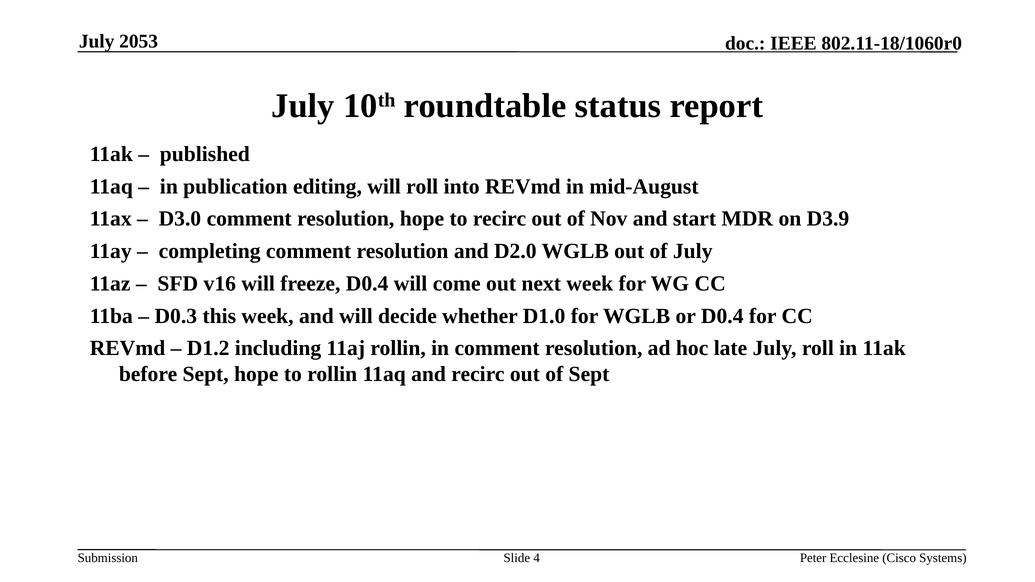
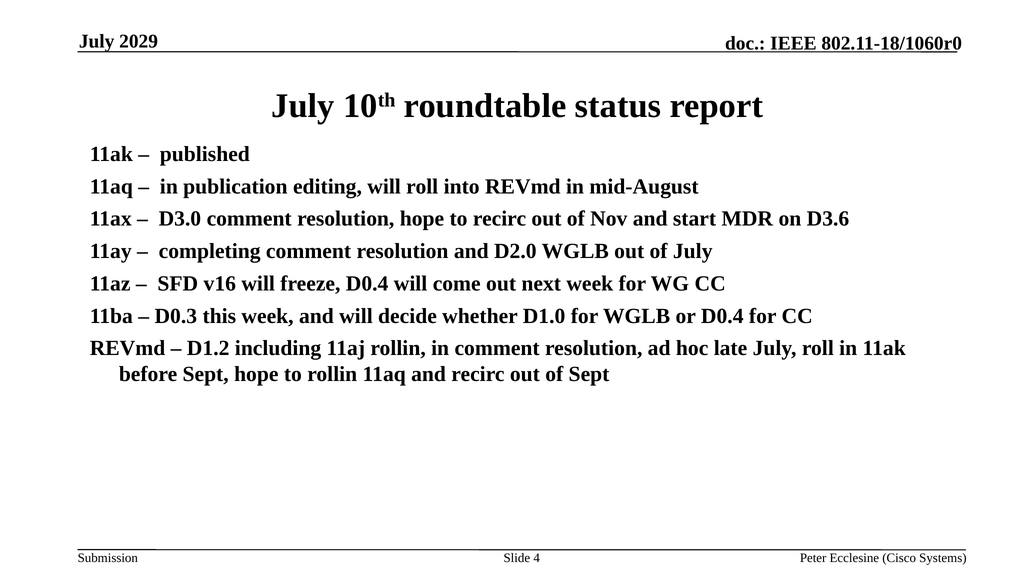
2053: 2053 -> 2029
D3.9: D3.9 -> D3.6
